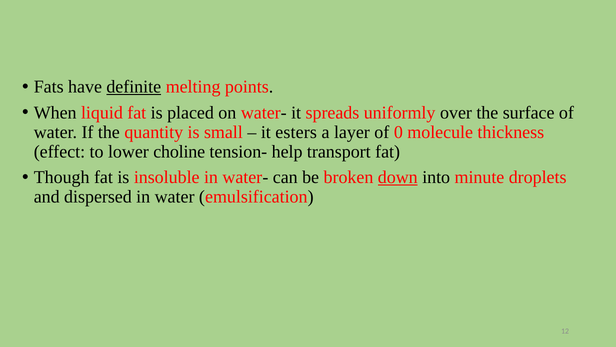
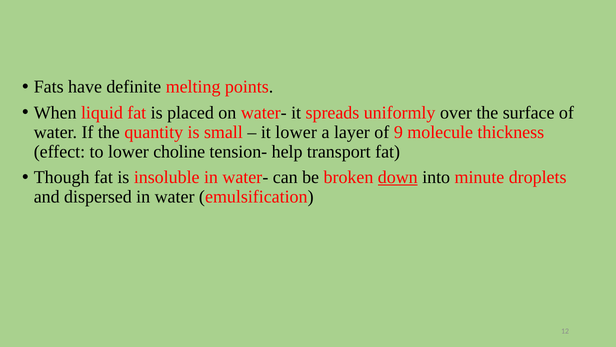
definite underline: present -> none
it esters: esters -> lower
0: 0 -> 9
